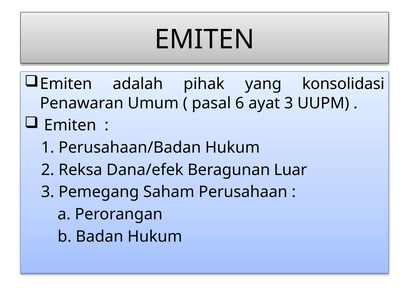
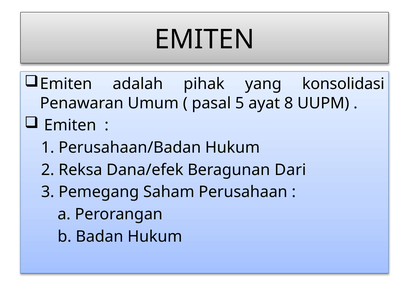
6: 6 -> 5
ayat 3: 3 -> 8
Luar: Luar -> Dari
